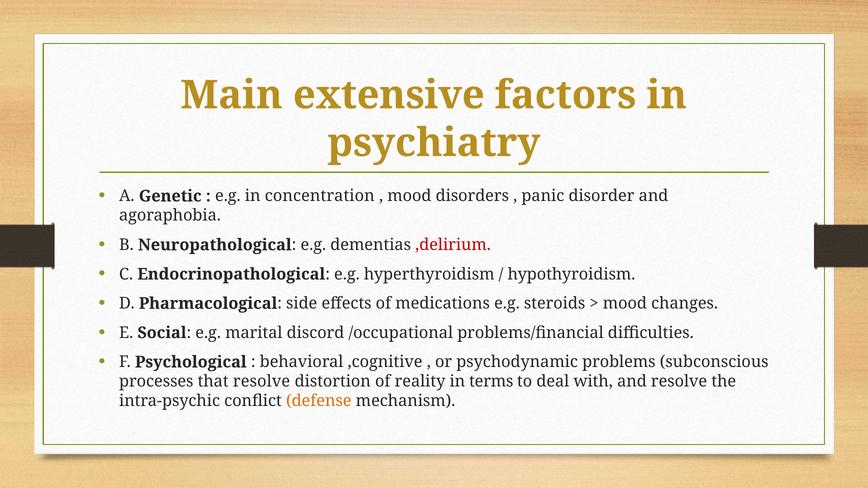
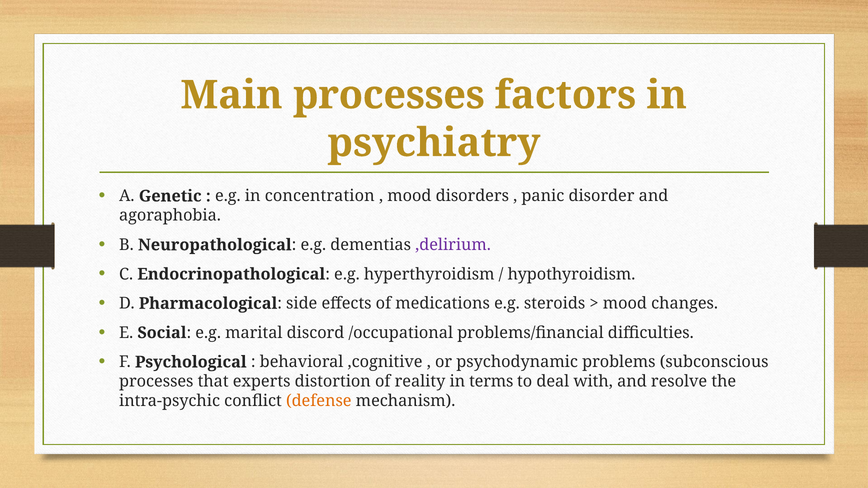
Main extensive: extensive -> processes
,delirium colour: red -> purple
that resolve: resolve -> experts
